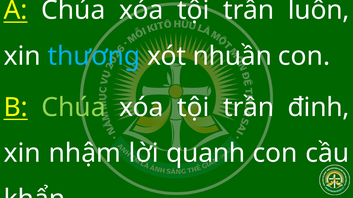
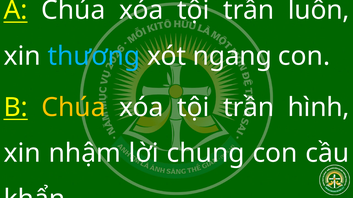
nhuần: nhuần -> ngang
Chúa at (74, 108) colour: light green -> yellow
đinh: đinh -> hình
quanh: quanh -> chung
